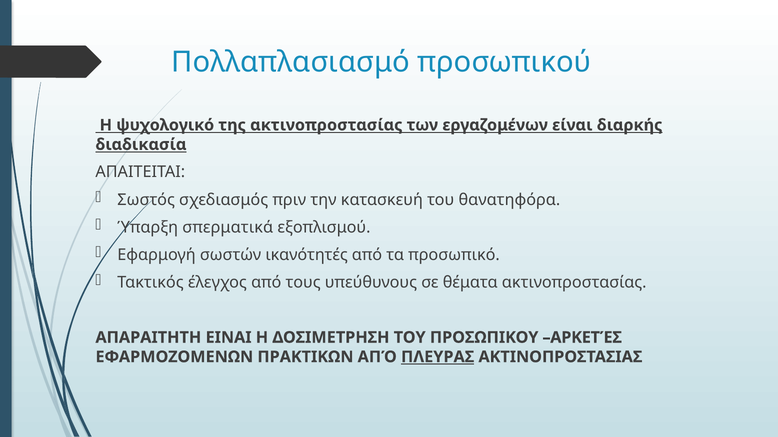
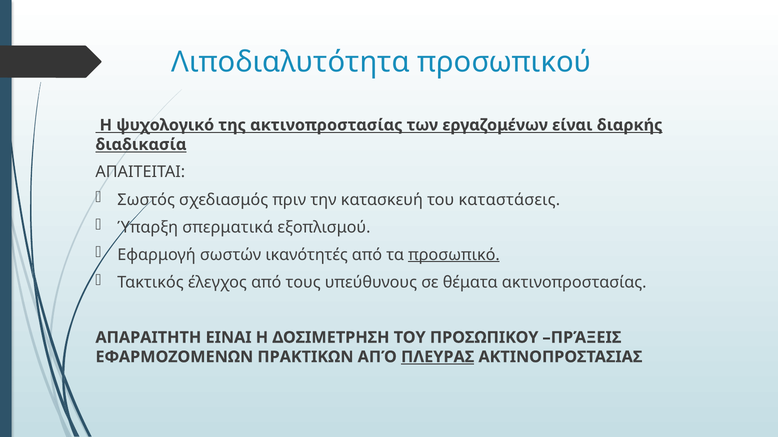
Πολλαπλασιασμό: Πολλαπλασιασμό -> Λιποδιαλυτότητα
θανατηφόρα: θανατηφόρα -> καταστάσεις
προσωπικό underline: none -> present
ΑΡΚΕΤΈΣ: ΑΡΚΕΤΈΣ -> ΠΡΆΞΕΙΣ
